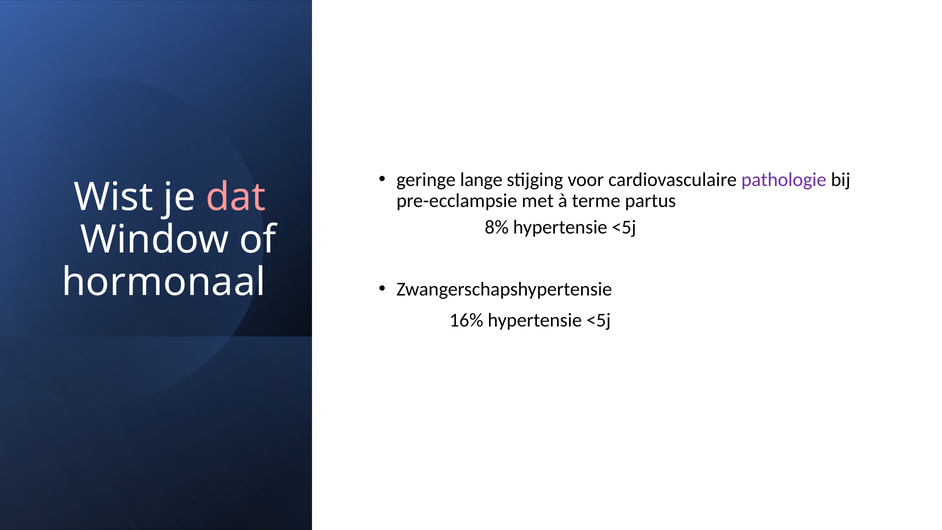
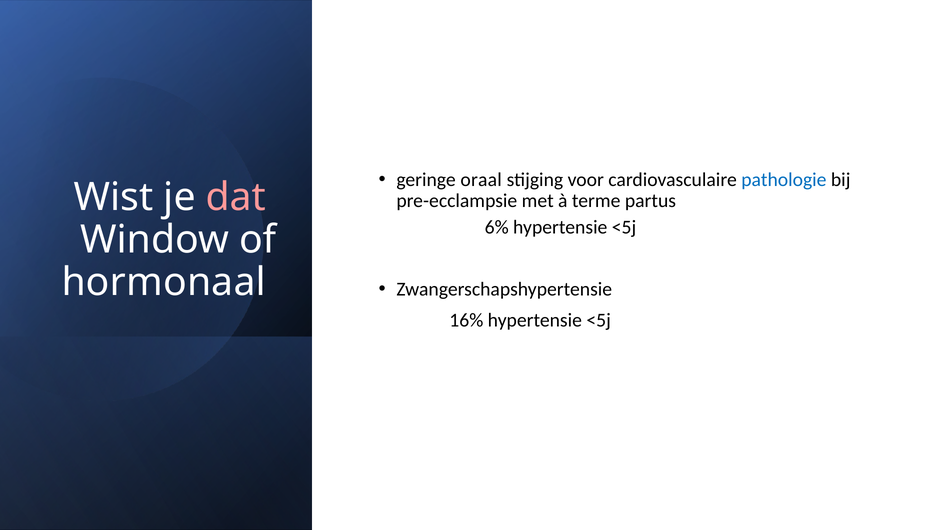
lange: lange -> oraal
pathologie colour: purple -> blue
8%: 8% -> 6%
